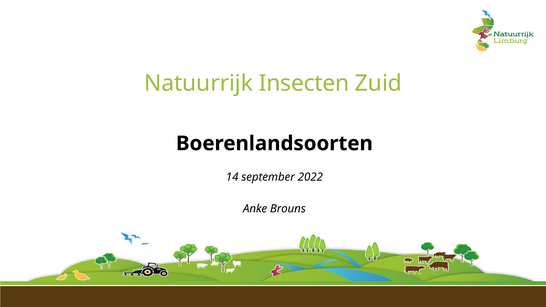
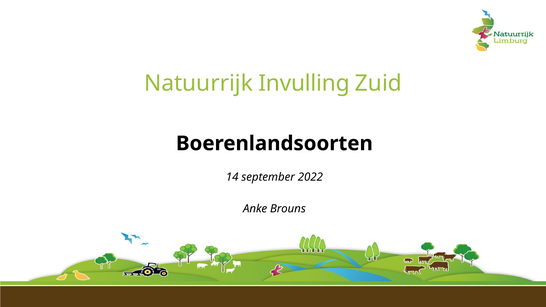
Insecten: Insecten -> Invulling
